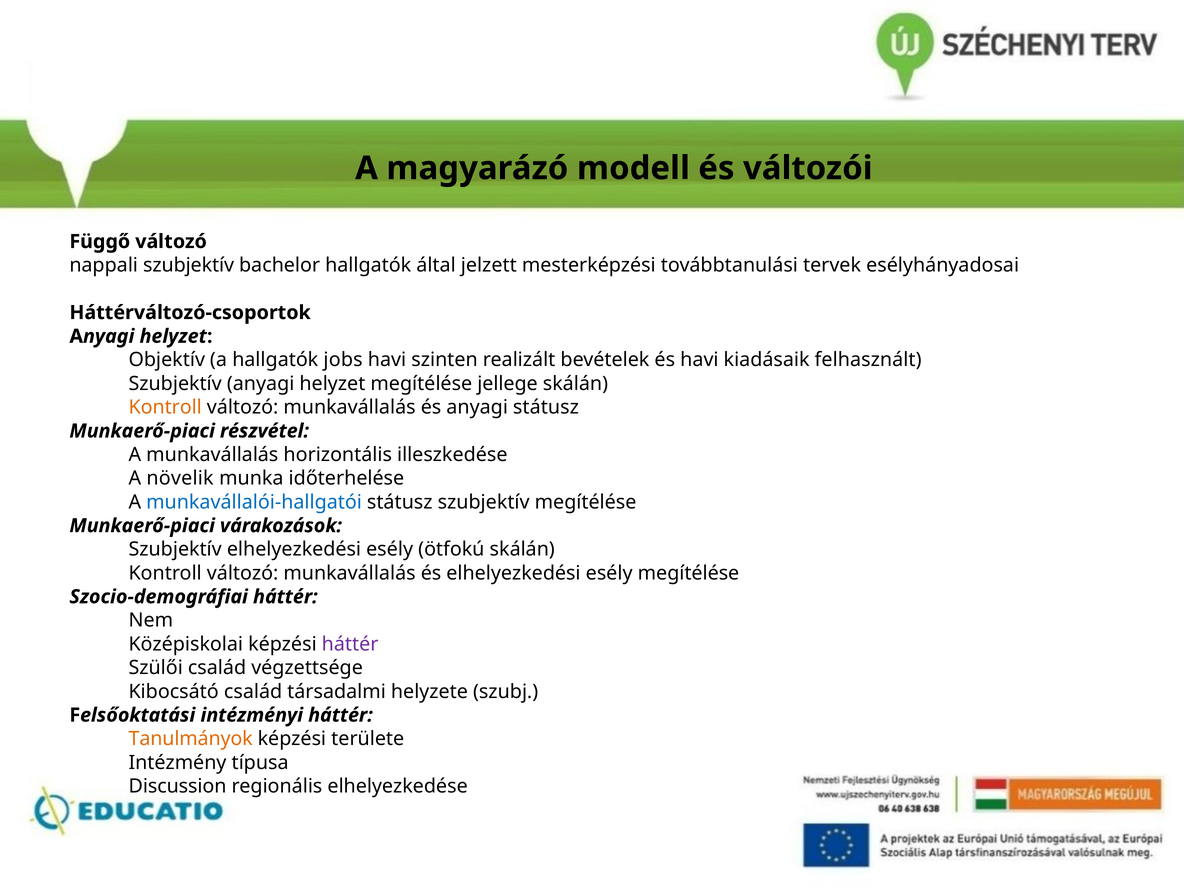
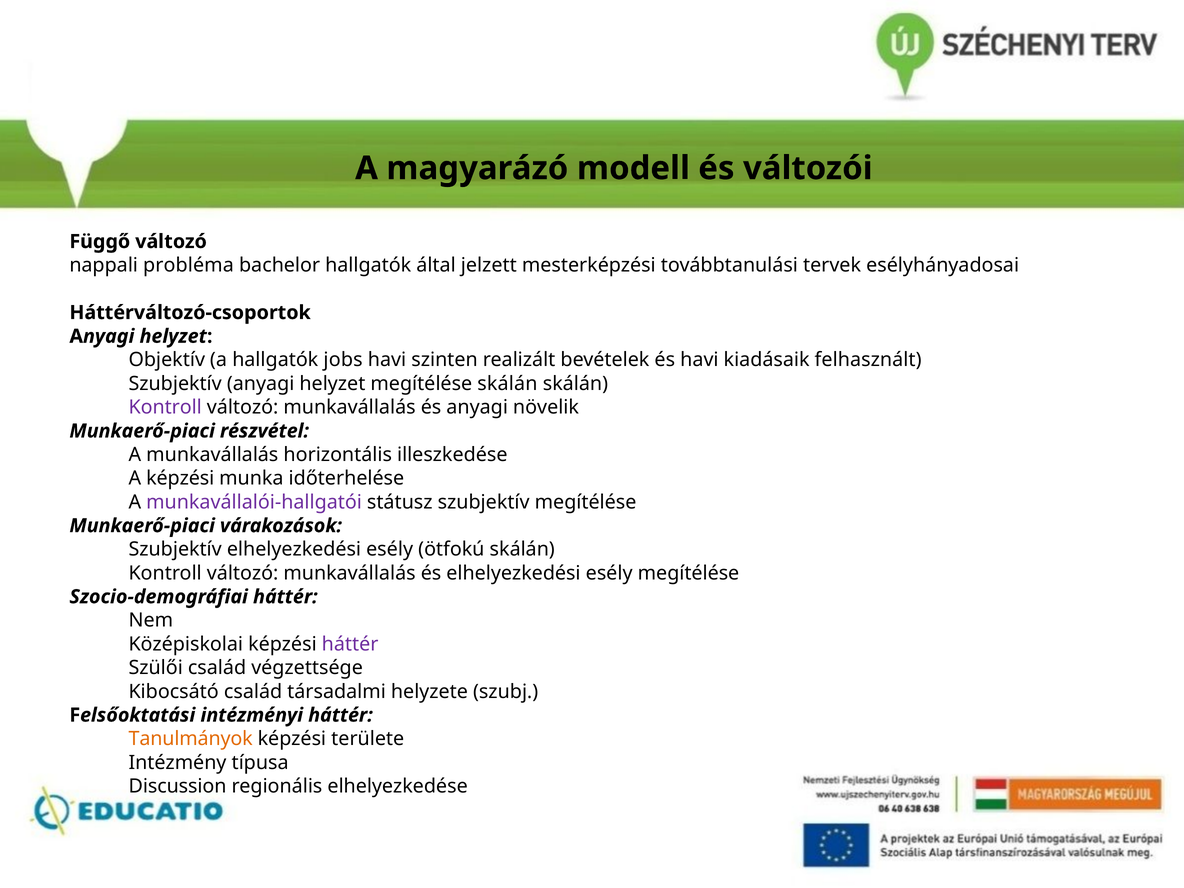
nappali szubjektív: szubjektív -> probléma
megítélése jellege: jellege -> skálán
Kontroll at (165, 407) colour: orange -> purple
anyagi státusz: státusz -> növelik
A növelik: növelik -> képzési
munkavállalói-hallgatói colour: blue -> purple
